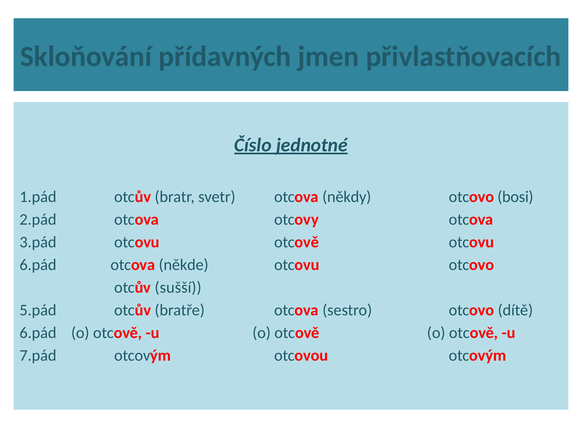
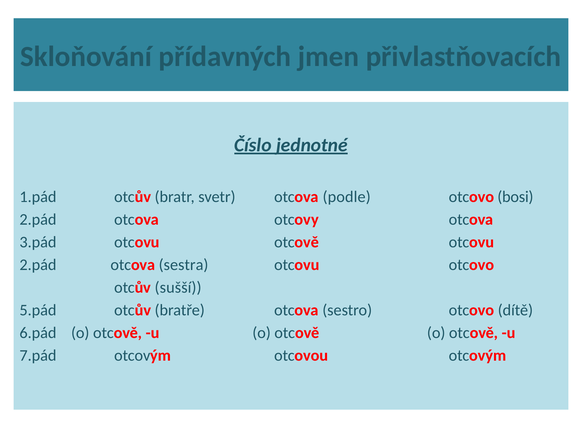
někdy: někdy -> podle
6.pád at (38, 264): 6.pád -> 2.pád
někde: někde -> sestra
